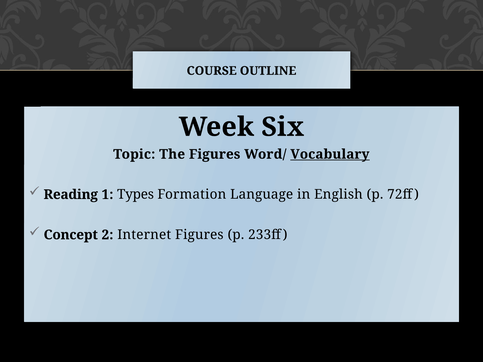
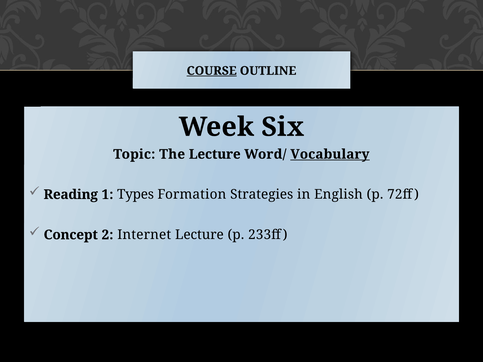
COURSE underline: none -> present
The Figures: Figures -> Lecture
Language: Language -> Strategies
Internet Figures: Figures -> Lecture
